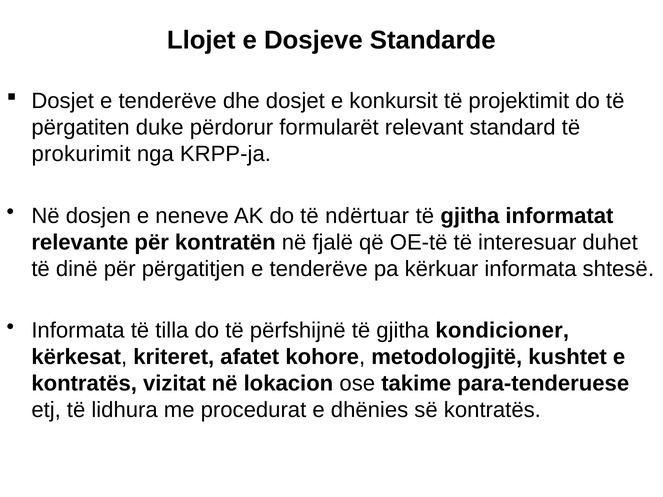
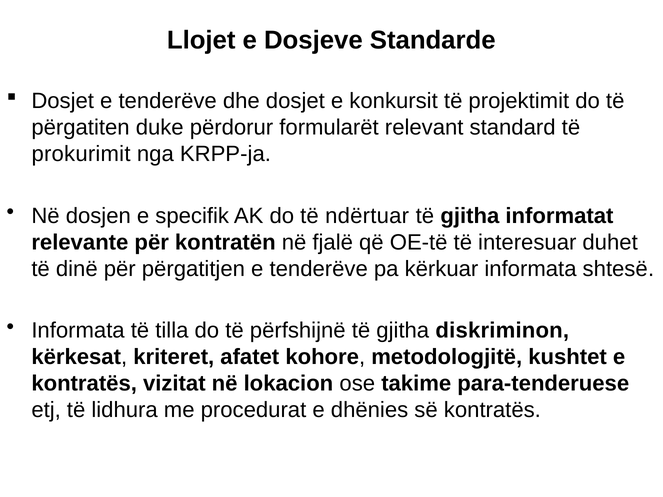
neneve: neneve -> specifik
kondicioner: kondicioner -> diskriminon
